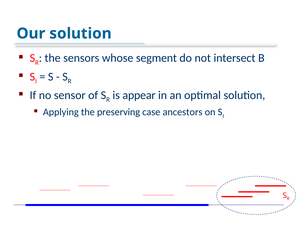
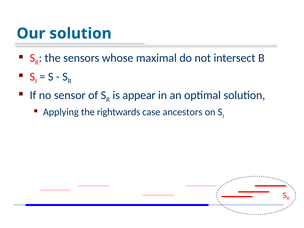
segment: segment -> maximal
preserving: preserving -> rightwards
